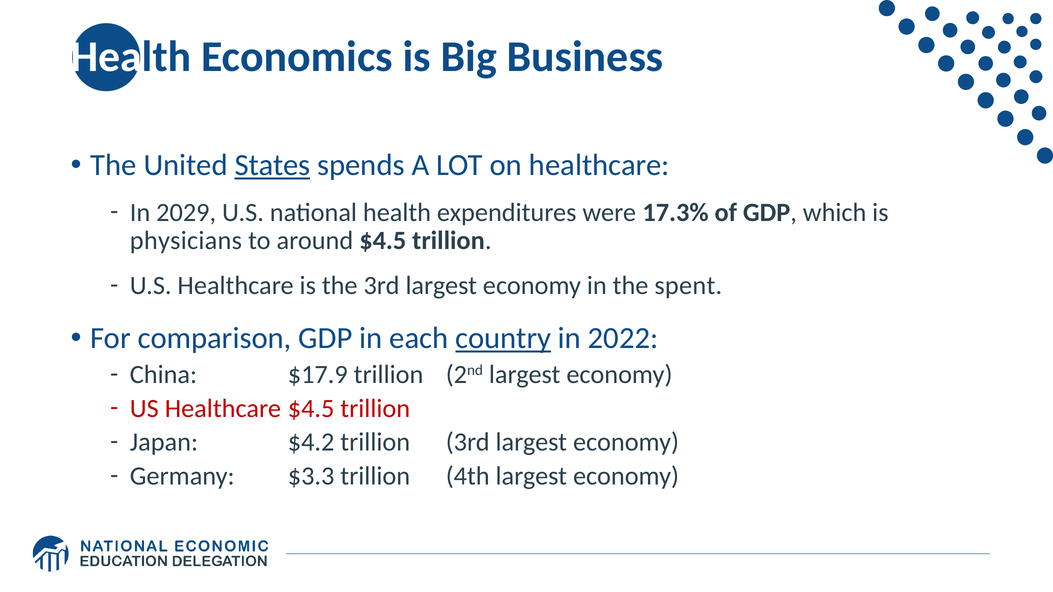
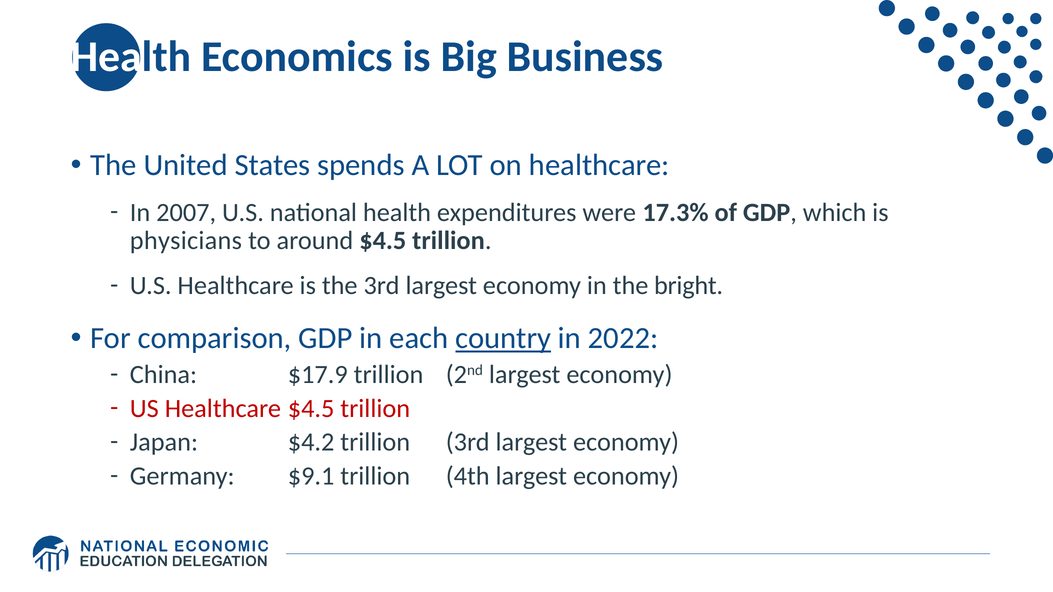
States underline: present -> none
2029: 2029 -> 2007
spent: spent -> bright
$3.3: $3.3 -> $9.1
